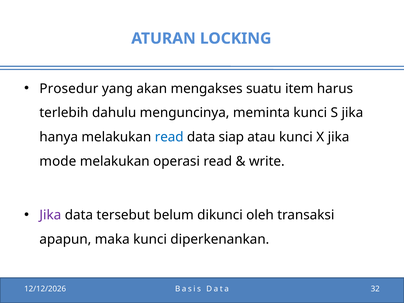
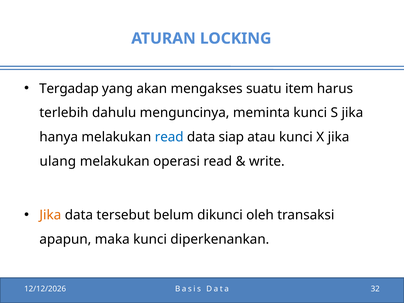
Prosedur: Prosedur -> Tergadap
mode: mode -> ulang
Jika at (50, 215) colour: purple -> orange
